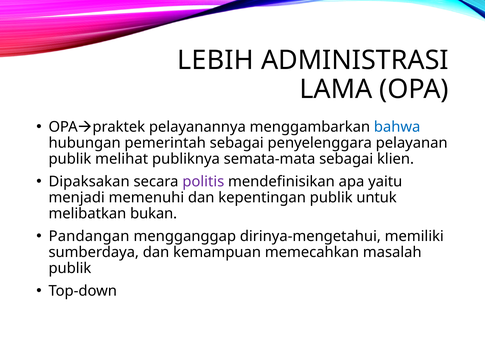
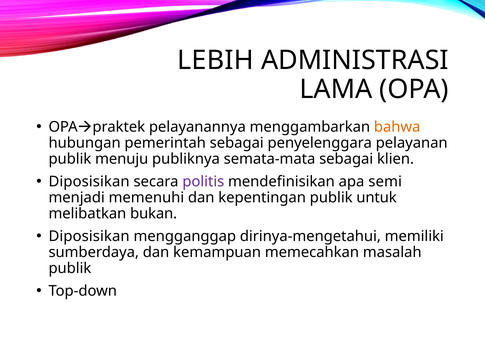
bahwa colour: blue -> orange
melihat: melihat -> menuju
Dipaksakan at (89, 181): Dipaksakan -> Diposisikan
yaitu: yaitu -> semi
Pandangan at (89, 236): Pandangan -> Diposisikan
